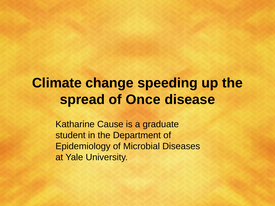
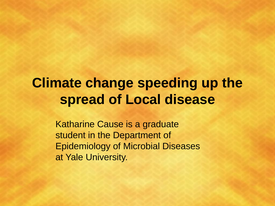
Once: Once -> Local
